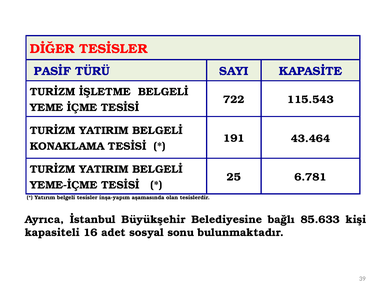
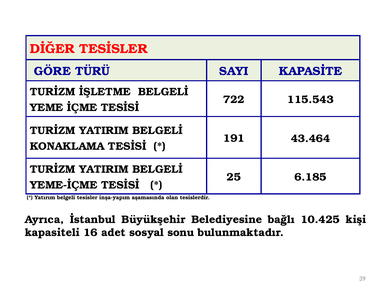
PASİF: PASİF -> GÖRE
6.781: 6.781 -> 6.185
85.633: 85.633 -> 10.425
